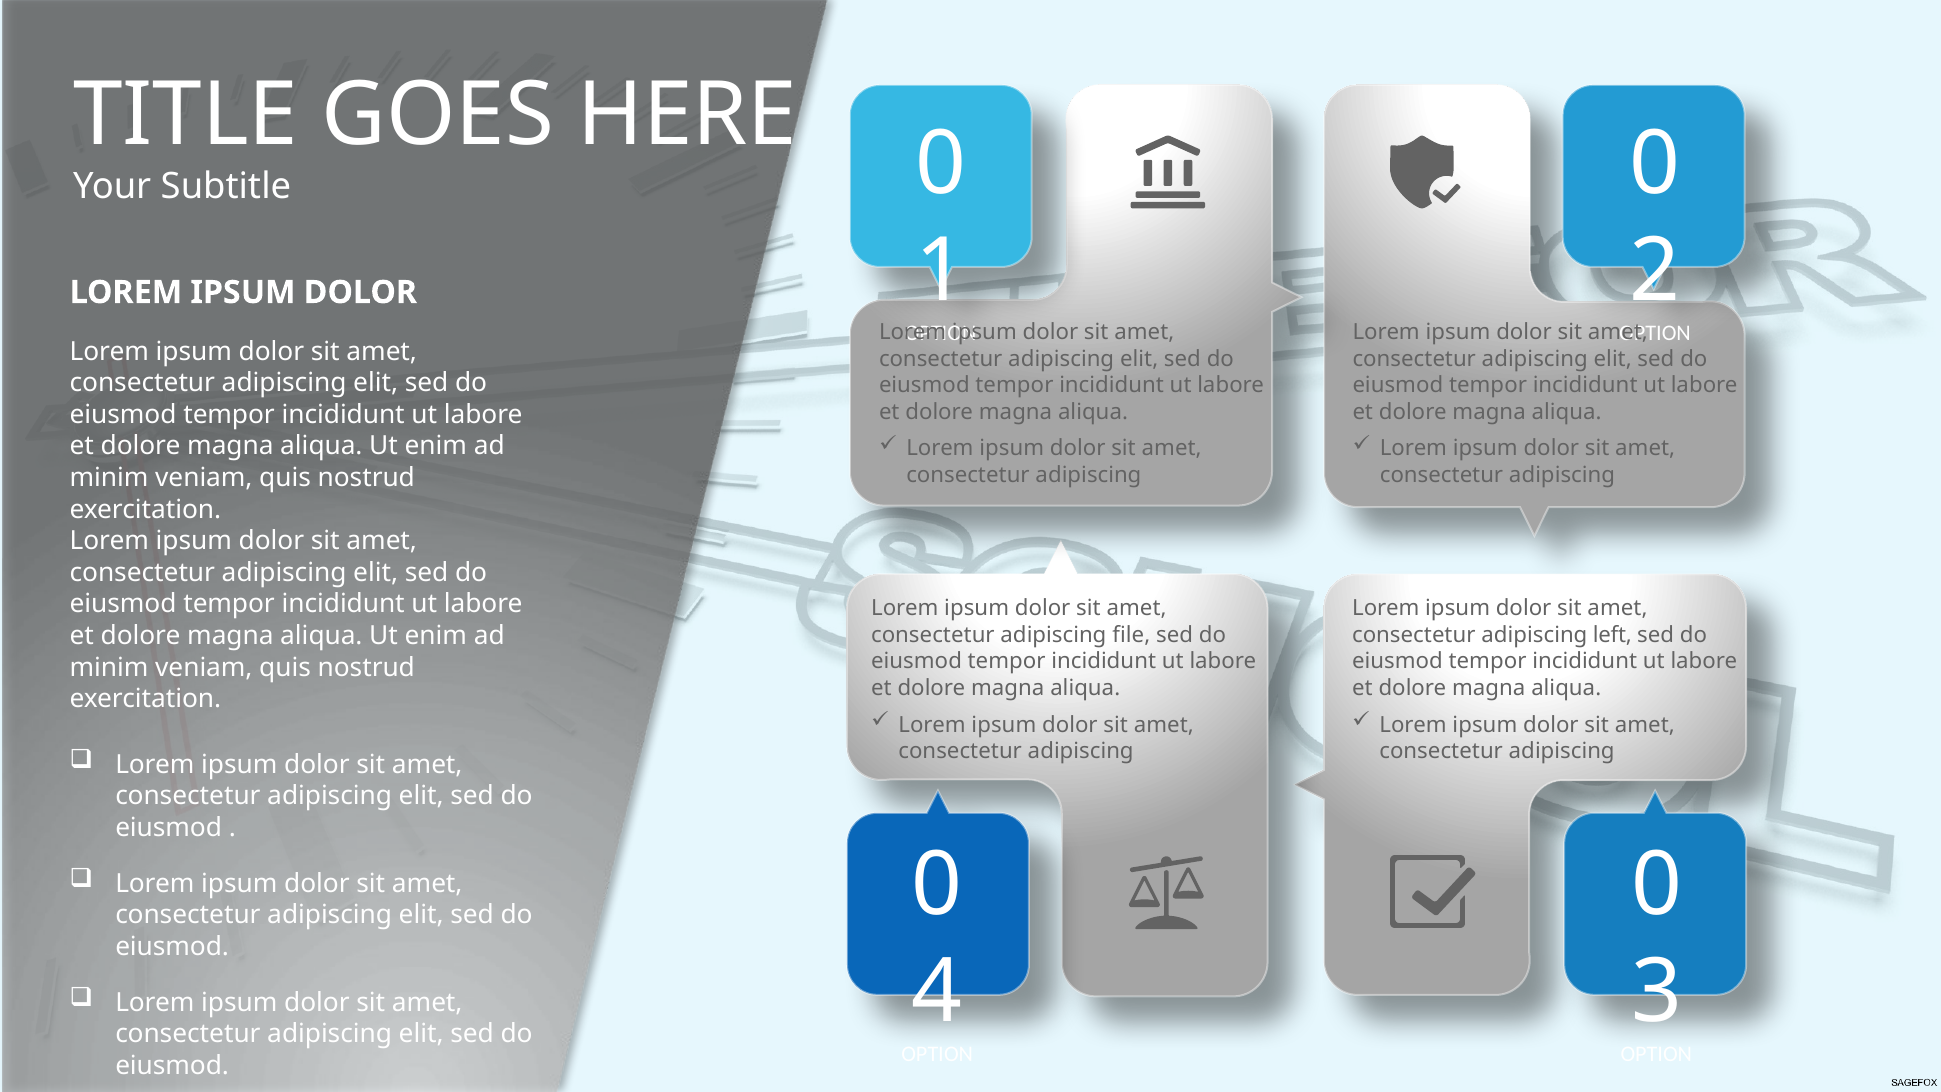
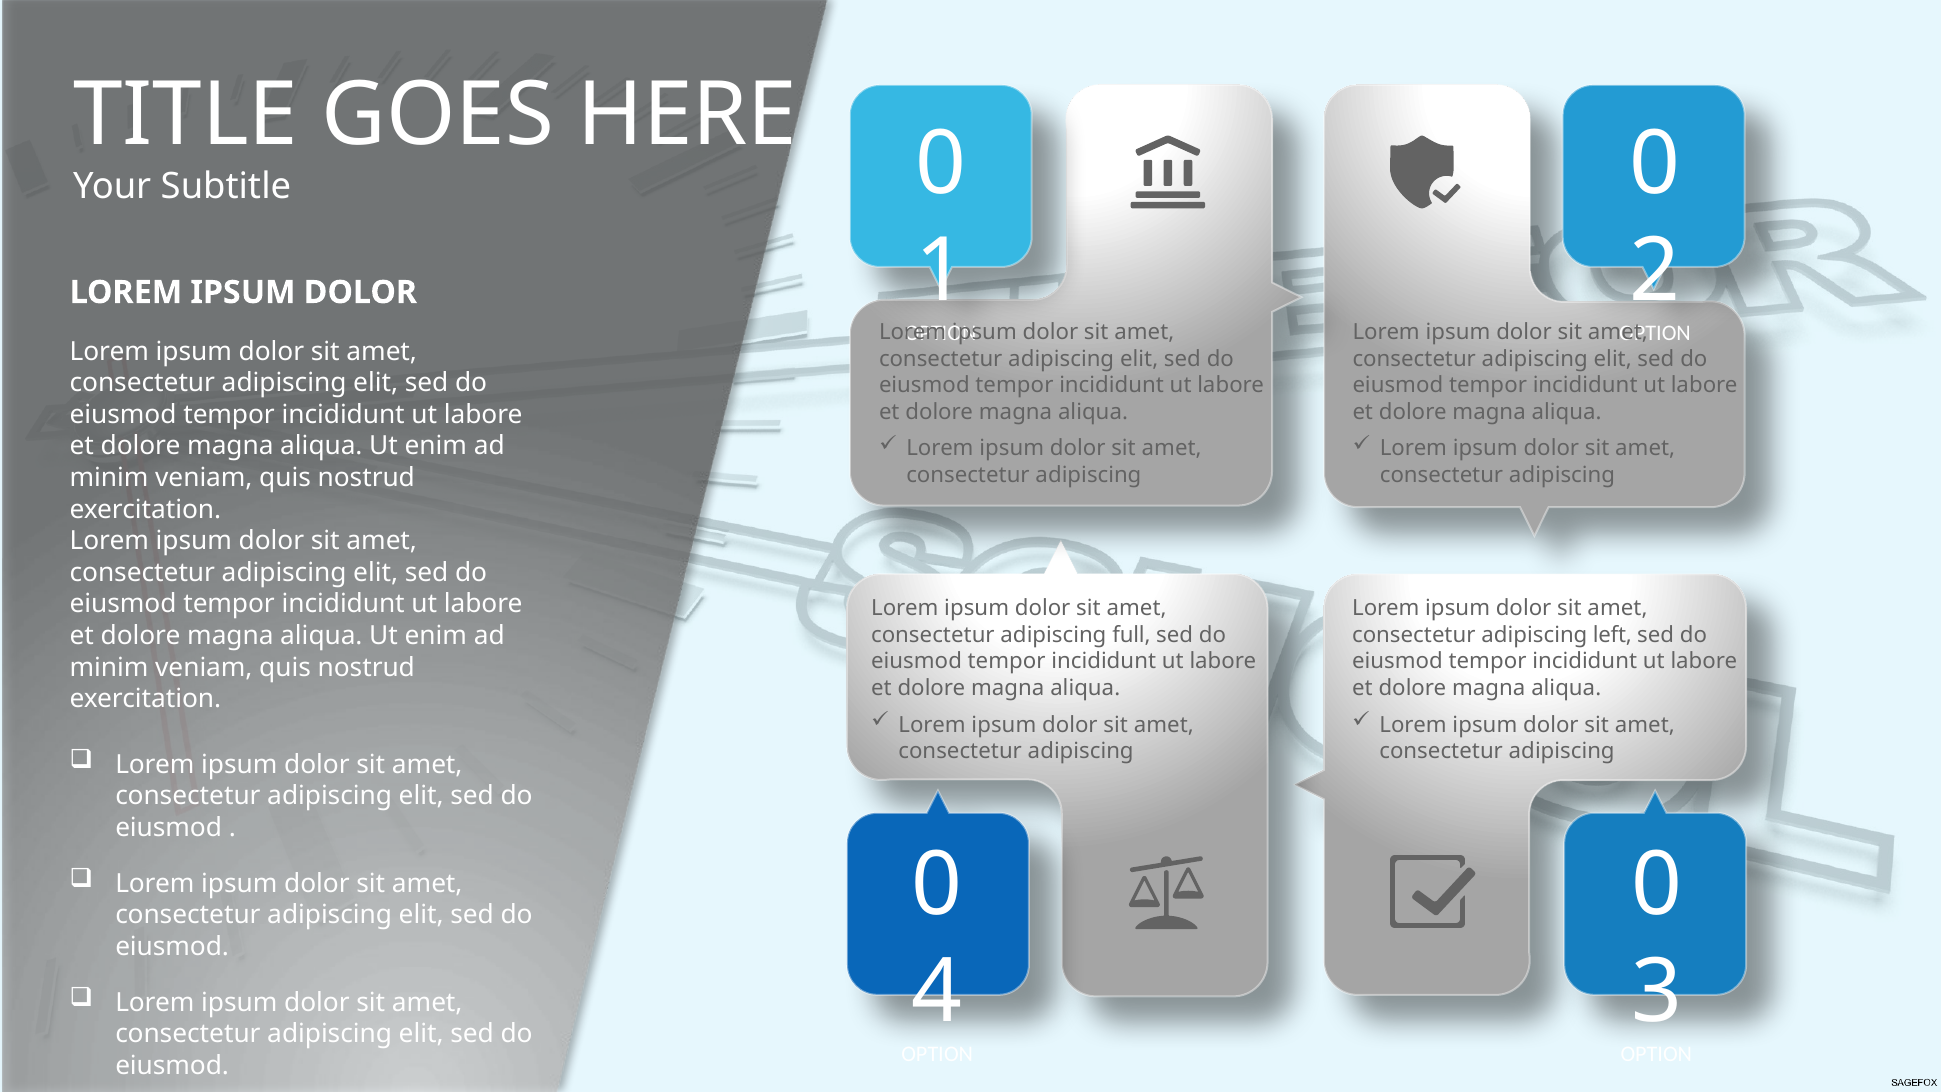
file: file -> full
